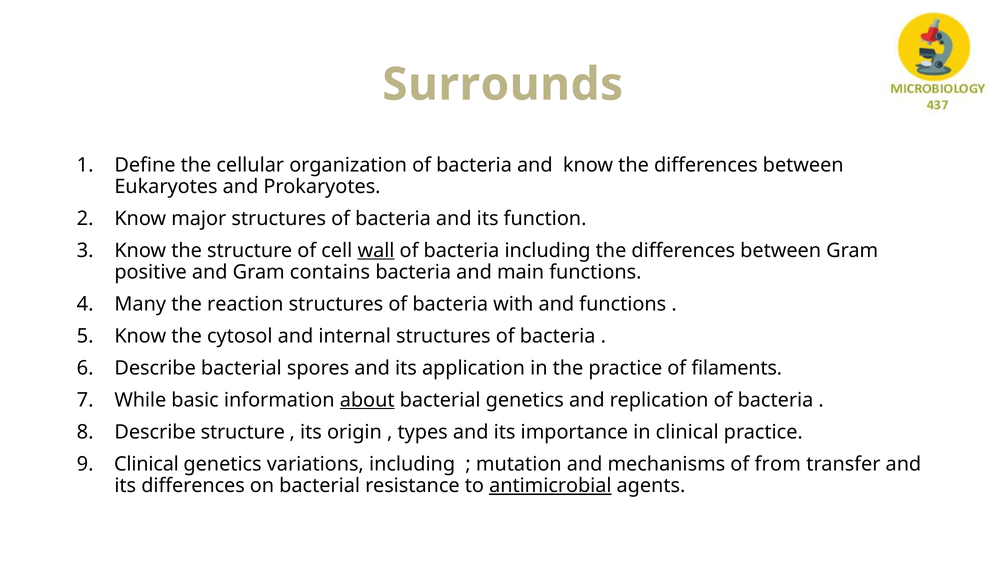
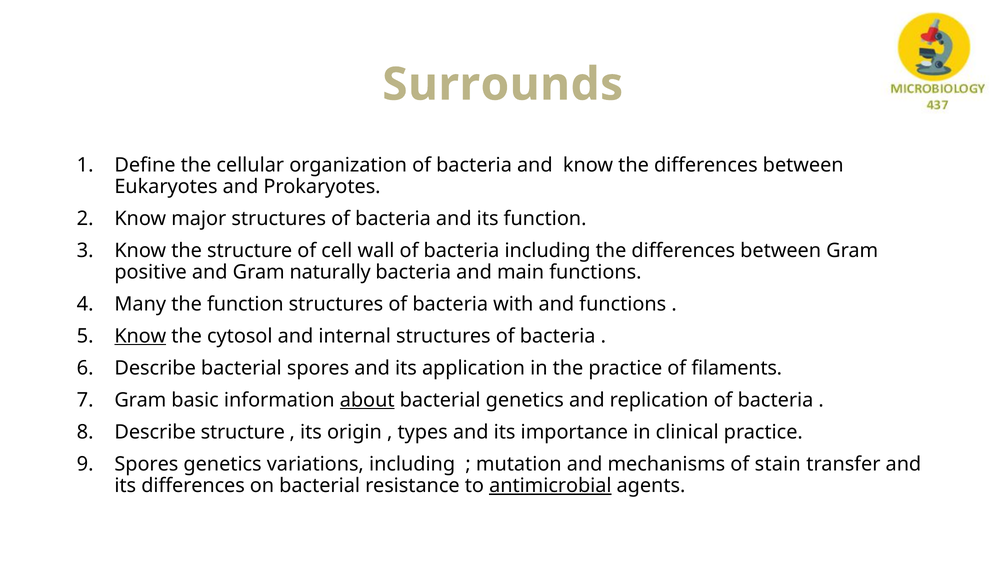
wall underline: present -> none
contains: contains -> naturally
the reaction: reaction -> function
Know at (140, 336) underline: none -> present
While at (140, 400): While -> Gram
Clinical at (146, 464): Clinical -> Spores
from: from -> stain
